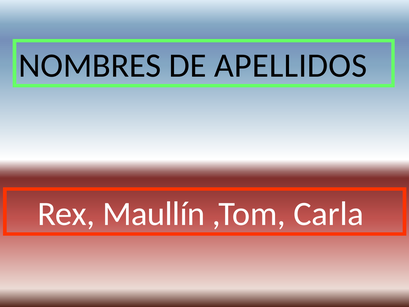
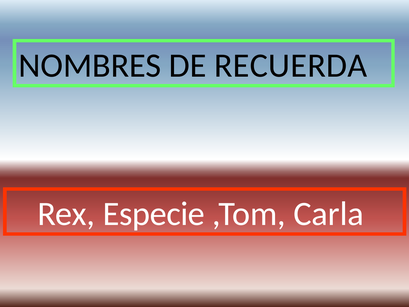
APELLIDOS: APELLIDOS -> RECUERDA
Maullín: Maullín -> Especie
